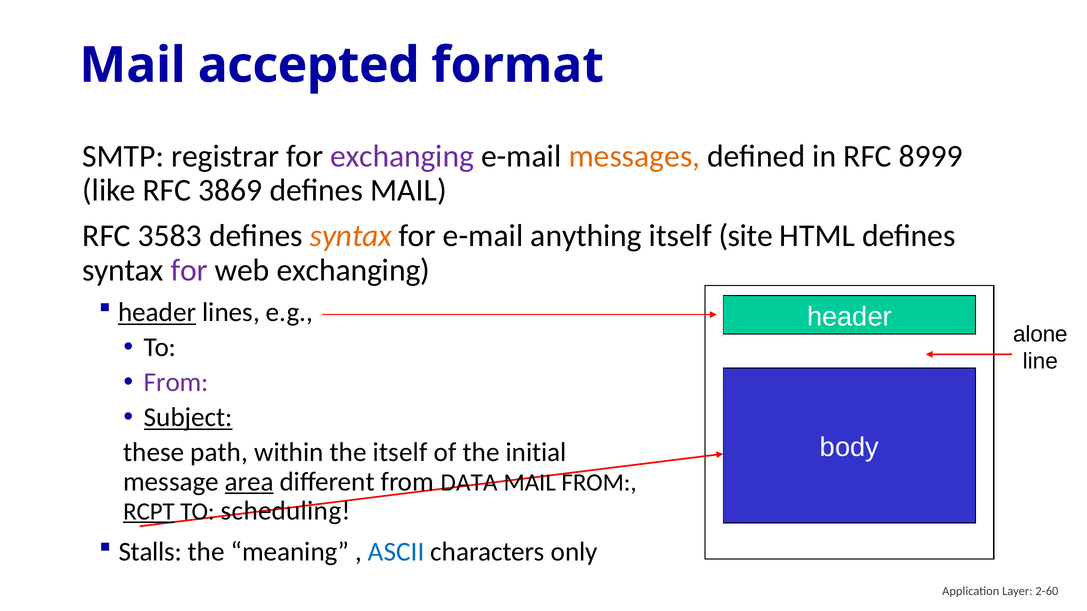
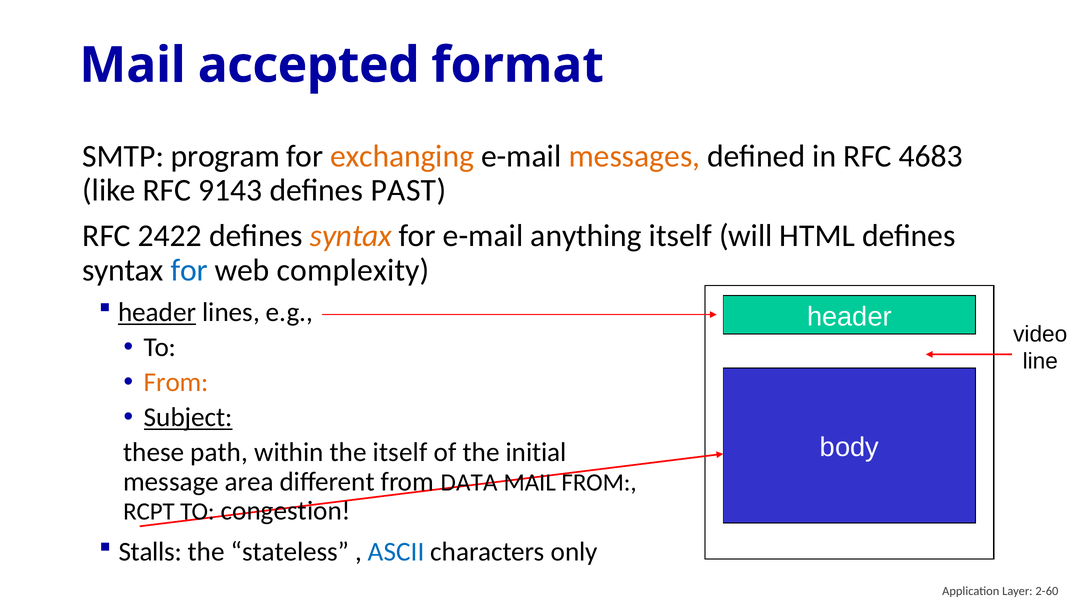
registrar: registrar -> program
exchanging at (402, 156) colour: purple -> orange
8999: 8999 -> 4683
3869: 3869 -> 9143
defines MAIL: MAIL -> PAST
3583: 3583 -> 2422
site: site -> will
for at (189, 270) colour: purple -> blue
web exchanging: exchanging -> complexity
alone: alone -> video
From at (176, 383) colour: purple -> orange
area underline: present -> none
RCPT underline: present -> none
scheduling: scheduling -> congestion
meaning: meaning -> stateless
